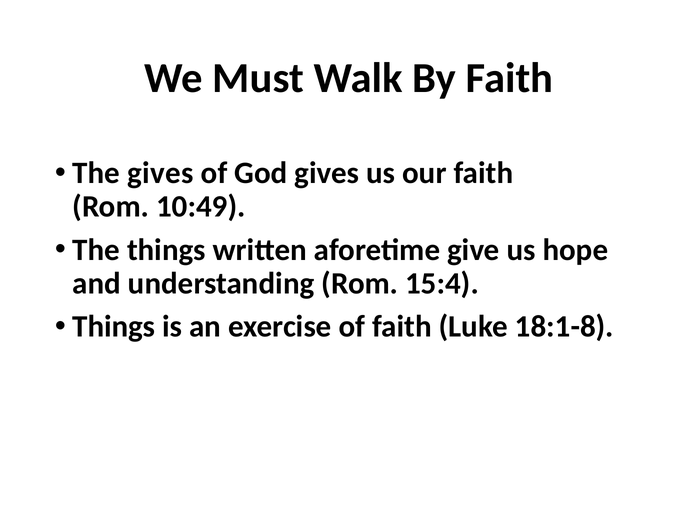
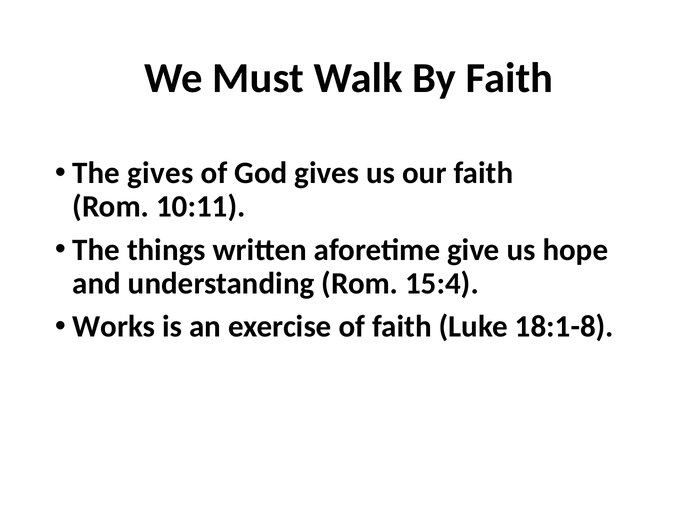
10:49: 10:49 -> 10:11
Things at (114, 326): Things -> Works
